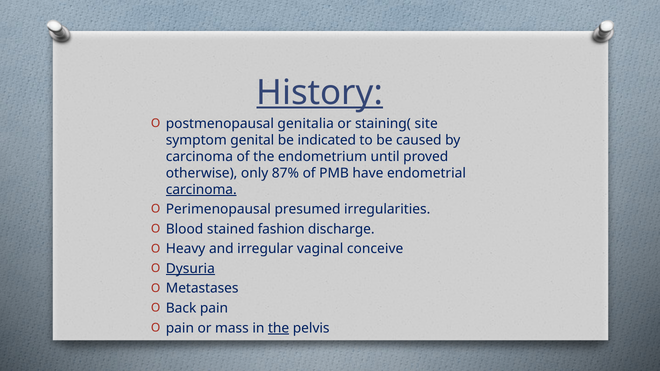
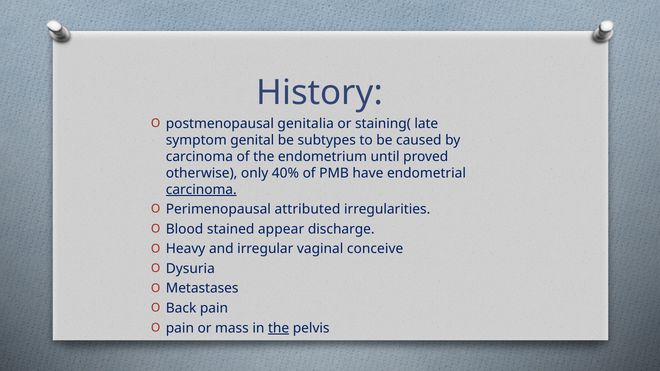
History underline: present -> none
site: site -> late
indicated: indicated -> subtypes
87%: 87% -> 40%
presumed: presumed -> attributed
fashion: fashion -> appear
Dysuria underline: present -> none
